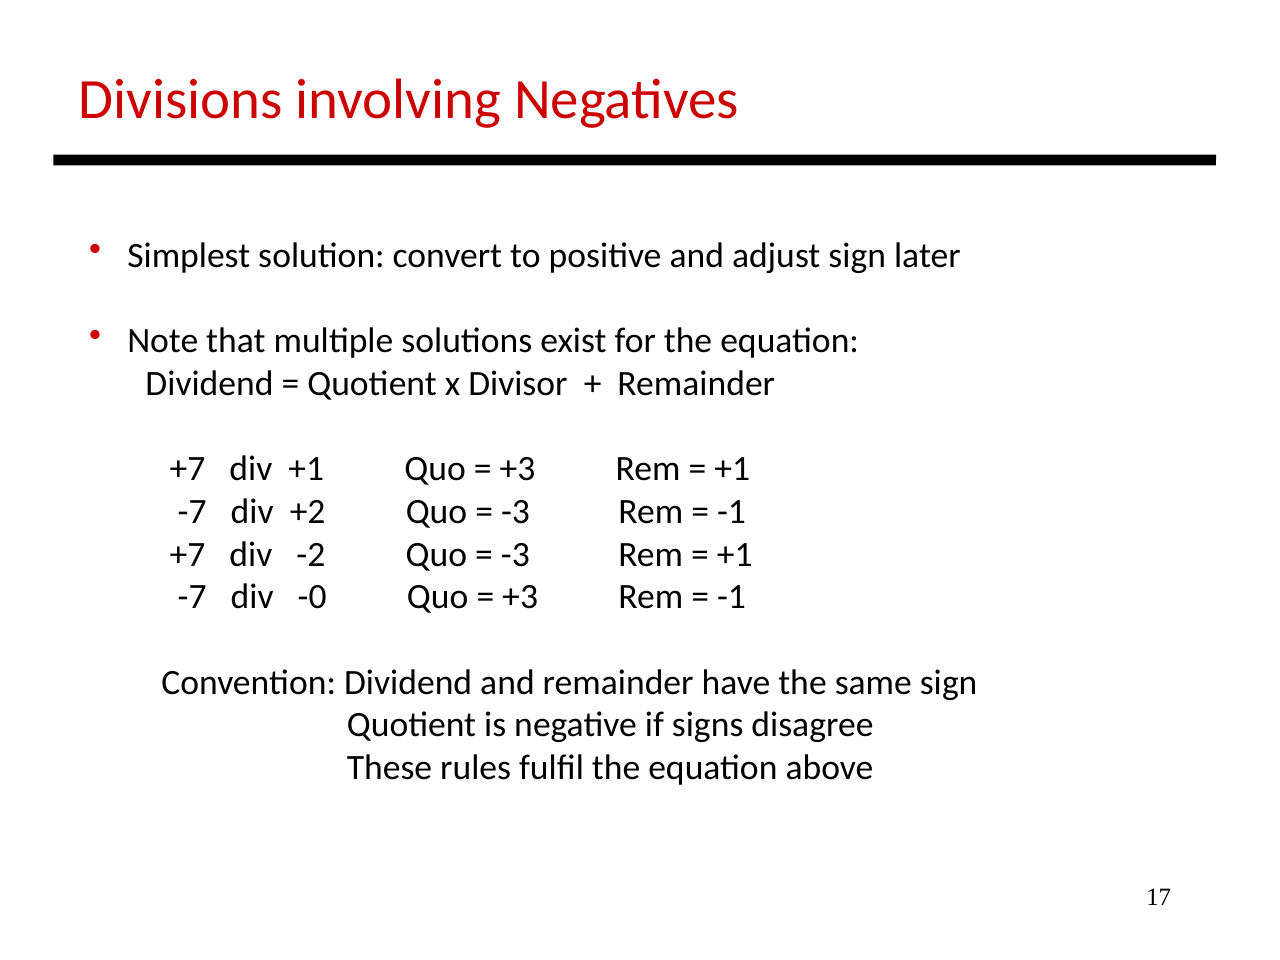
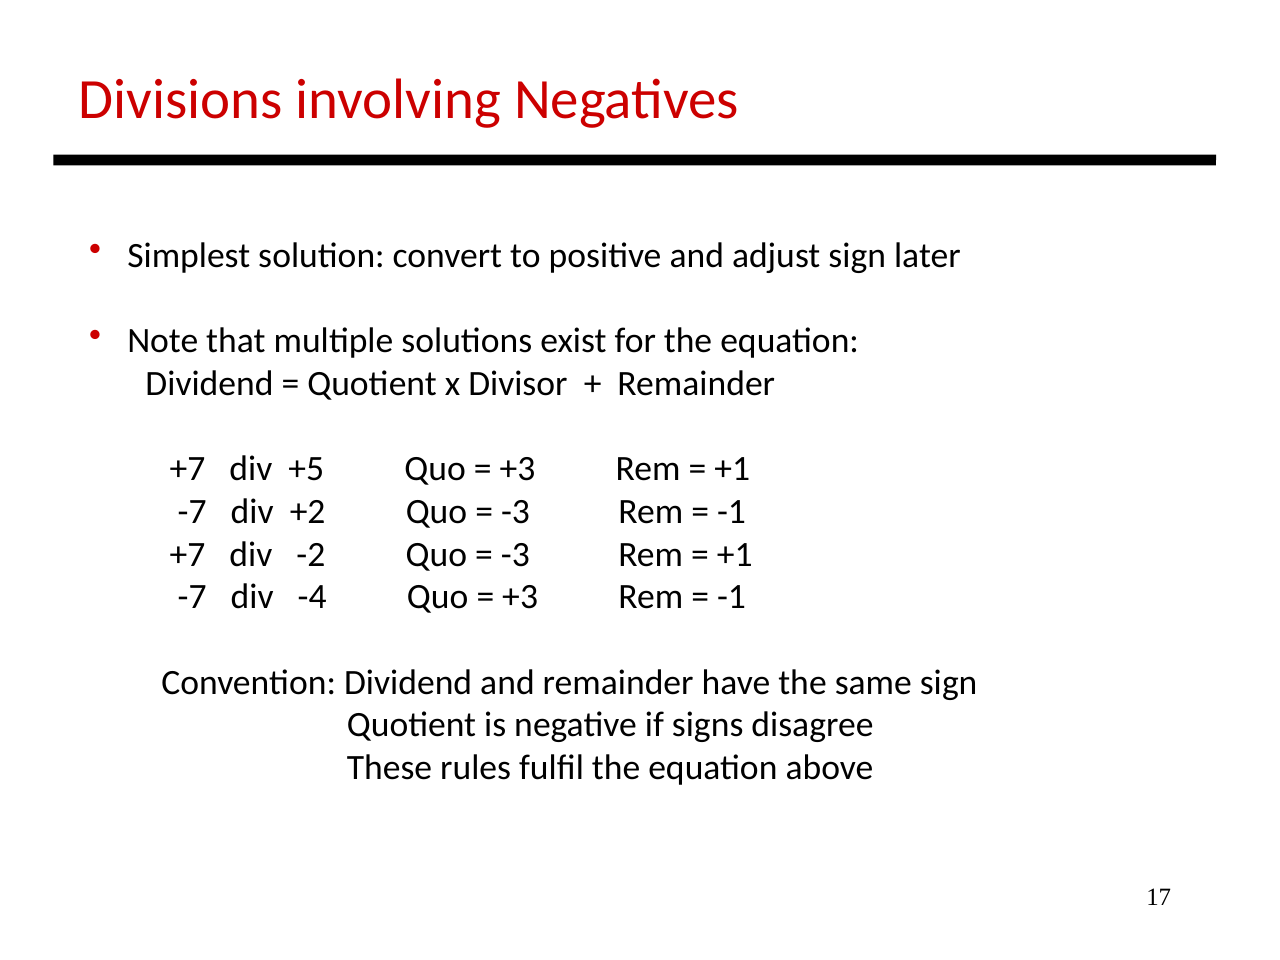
div +1: +1 -> +5
-0: -0 -> -4
